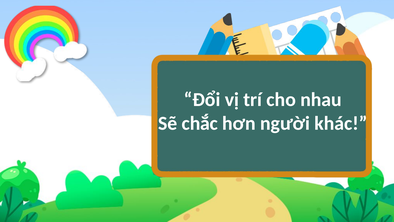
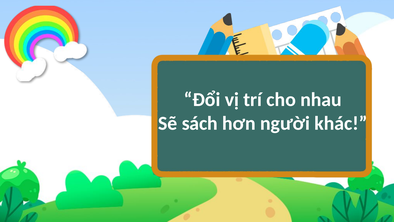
chắc: chắc -> sách
